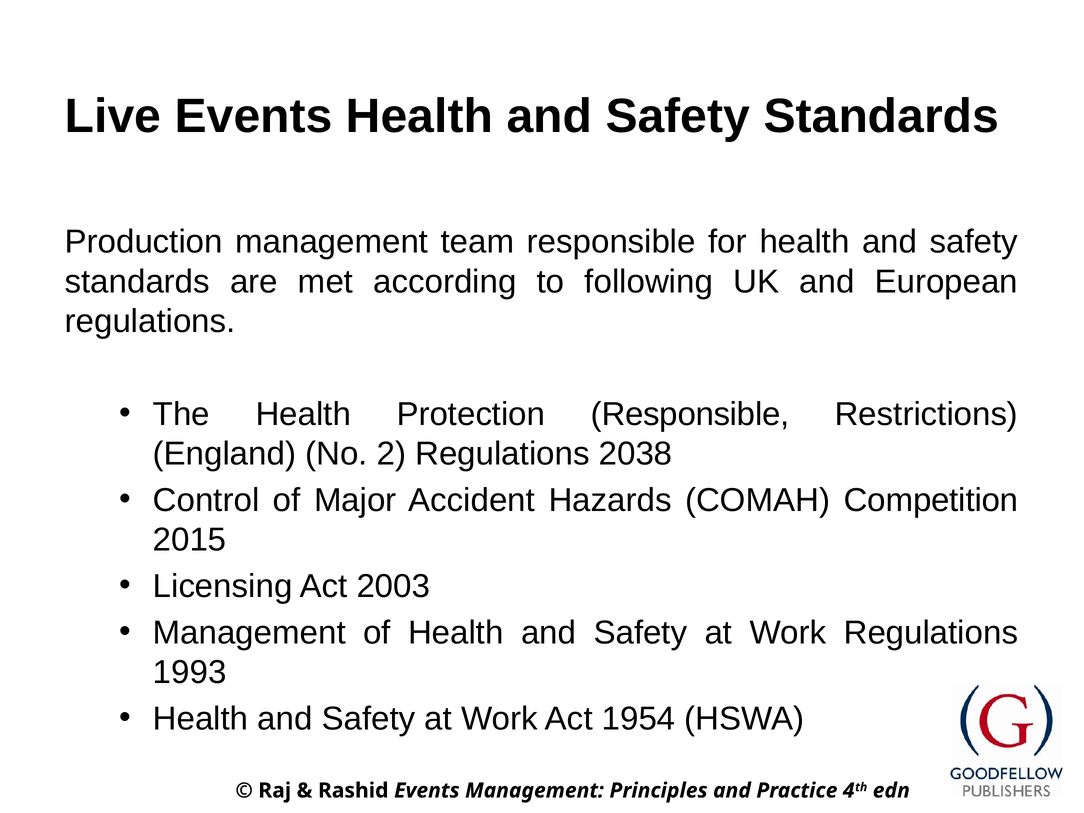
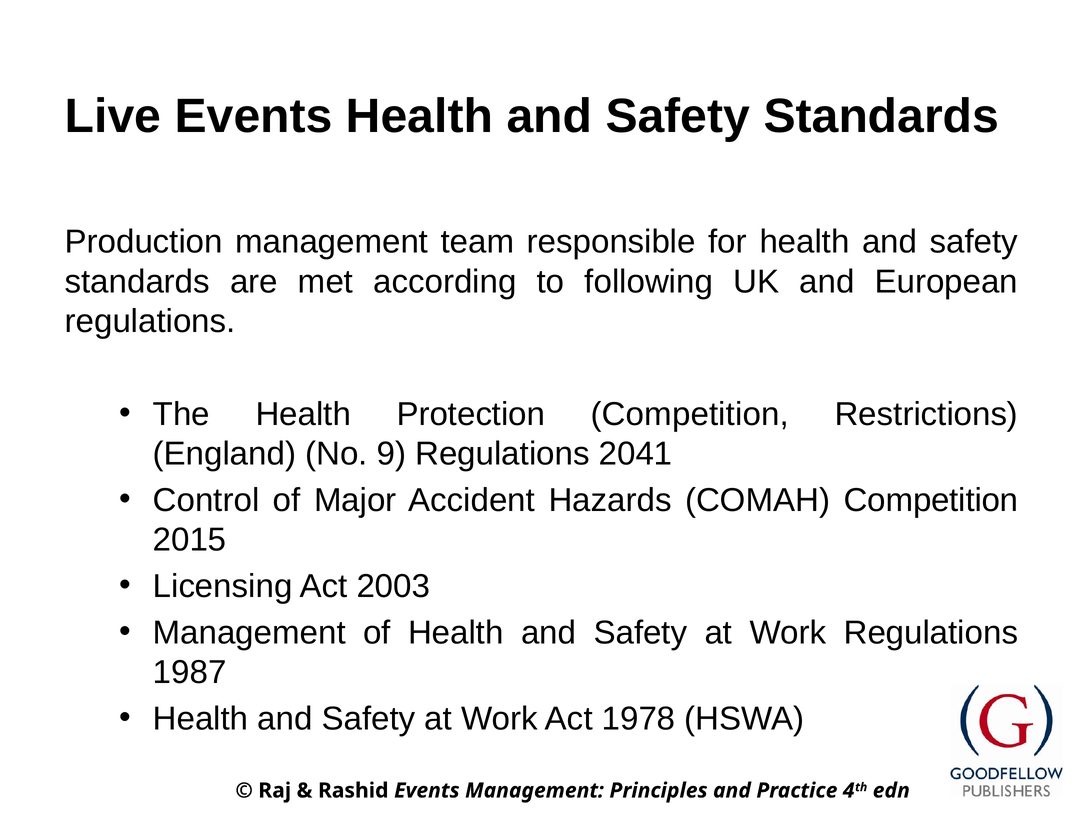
Protection Responsible: Responsible -> Competition
2: 2 -> 9
2038: 2038 -> 2041
1993: 1993 -> 1987
1954: 1954 -> 1978
